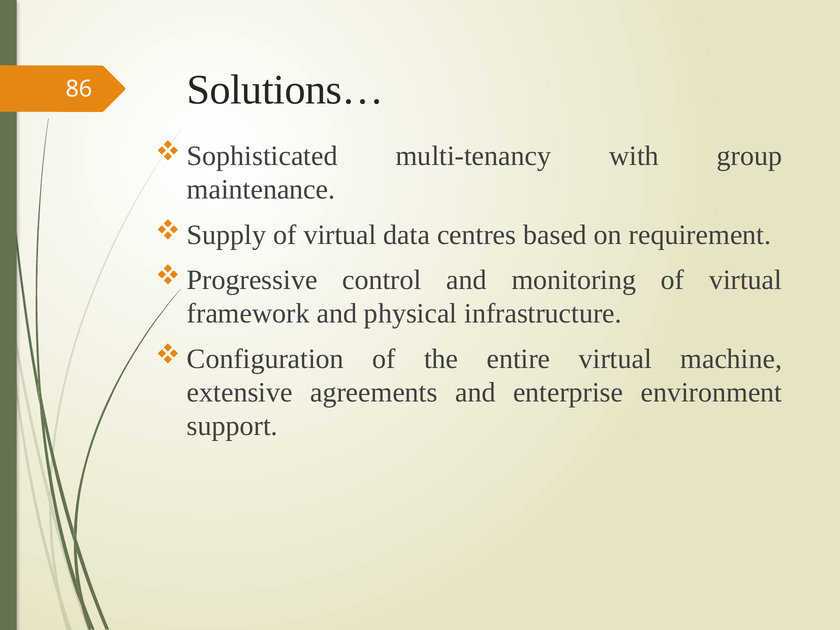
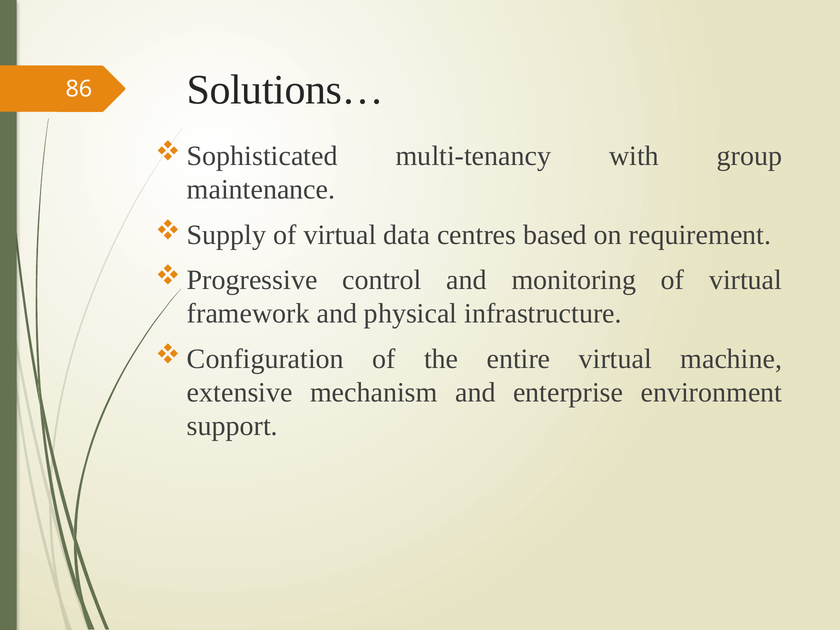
agreements: agreements -> mechanism
